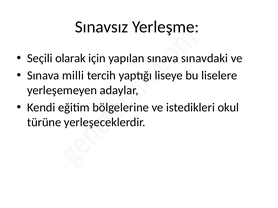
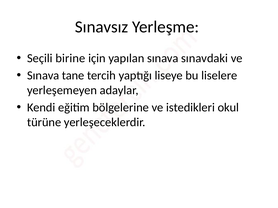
olarak: olarak -> birine
milli: milli -> tane
